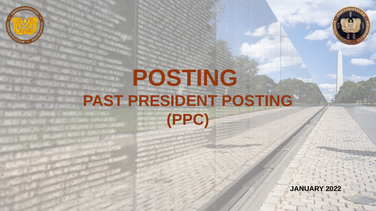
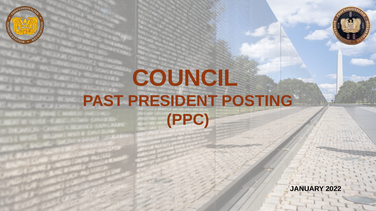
POSTING at (185, 78): POSTING -> COUNCIL
